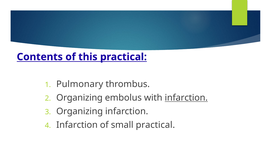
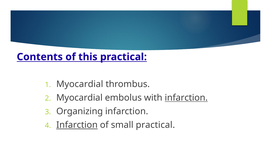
Pulmonary at (80, 84): Pulmonary -> Myocardial
Organizing at (79, 98): Organizing -> Myocardial
Infarction at (77, 125) underline: none -> present
